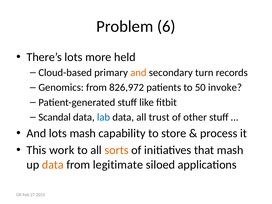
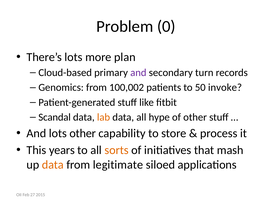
6: 6 -> 0
held: held -> plan
and at (138, 73) colour: orange -> purple
826,972: 826,972 -> 100,002
lab colour: blue -> orange
trust: trust -> hype
lots mash: mash -> other
work: work -> years
